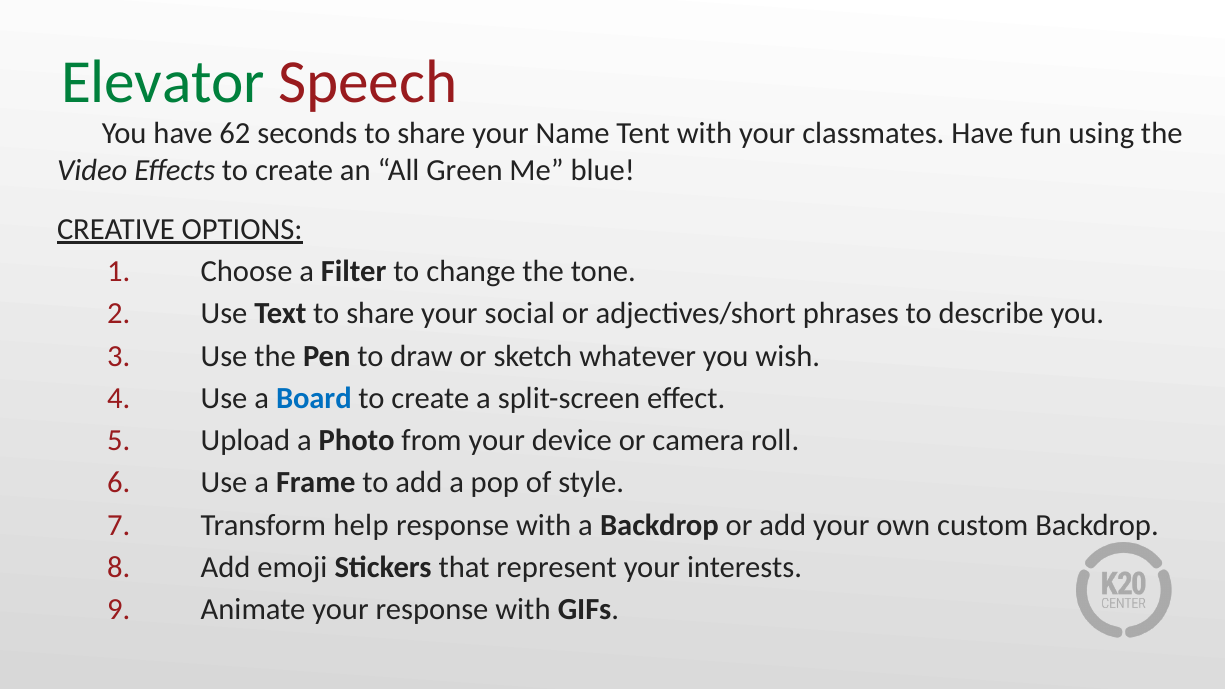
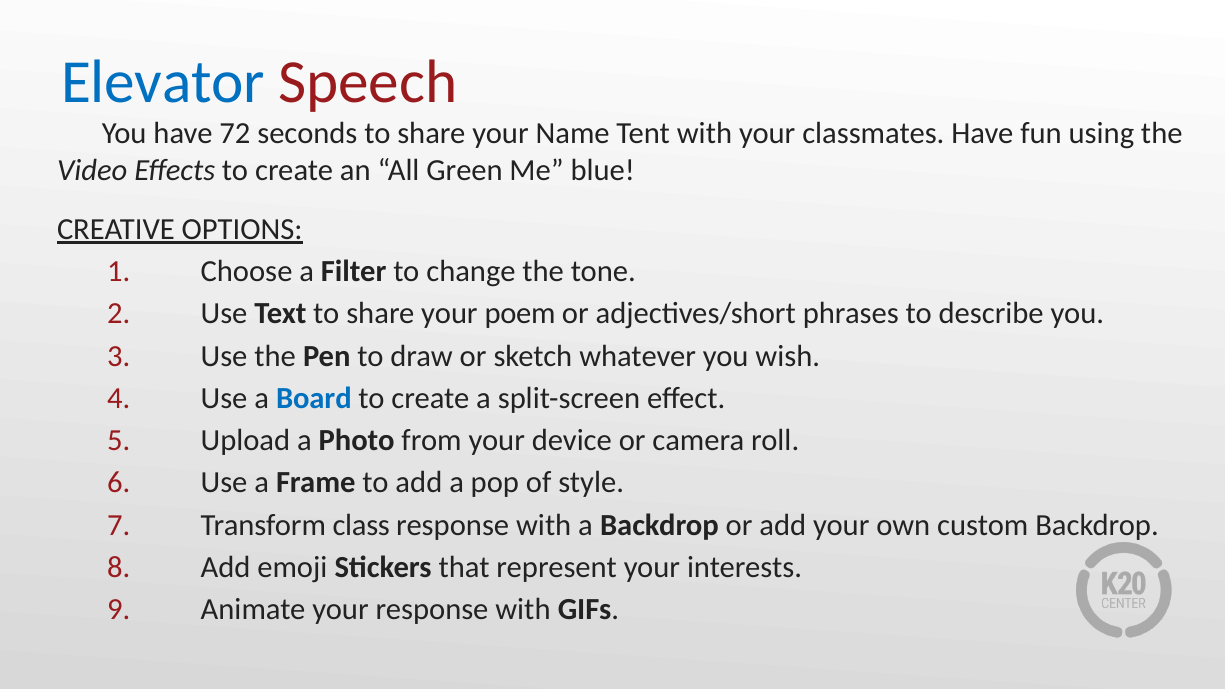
Elevator colour: green -> blue
62: 62 -> 72
social: social -> poem
help: help -> class
